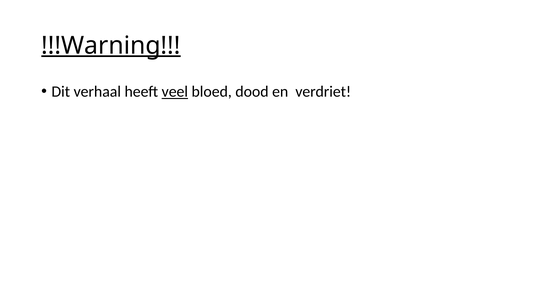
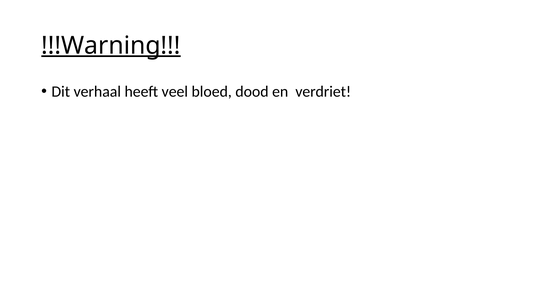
veel underline: present -> none
